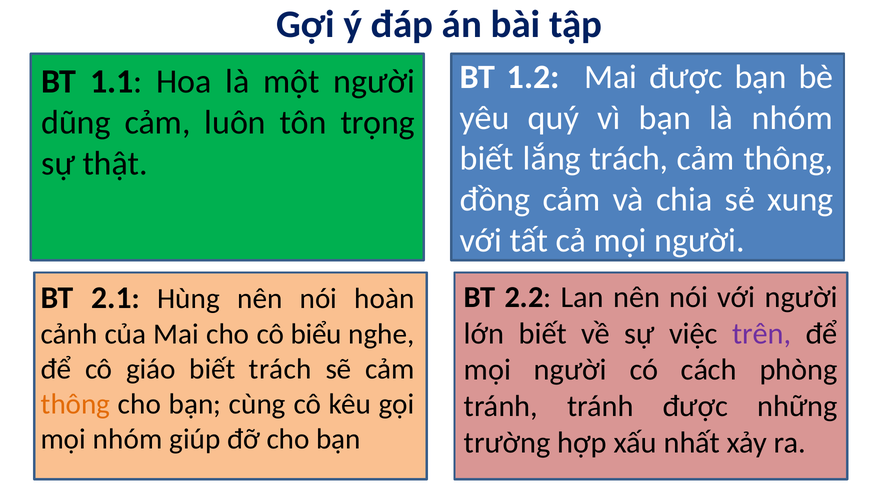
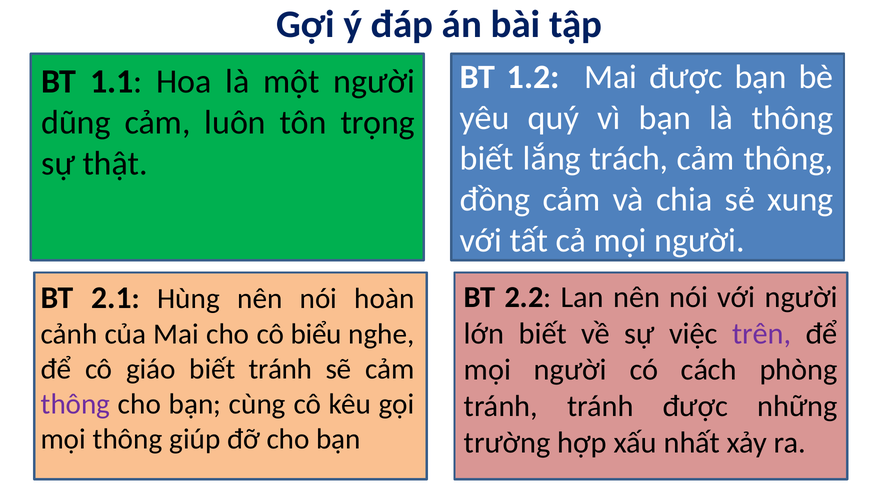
là nhóm: nhóm -> thông
biết trách: trách -> tránh
thông at (75, 404) colour: orange -> purple
mọi nhóm: nhóm -> thông
